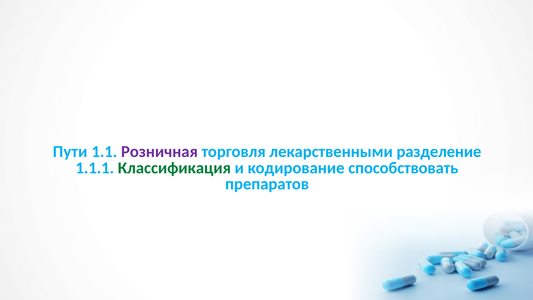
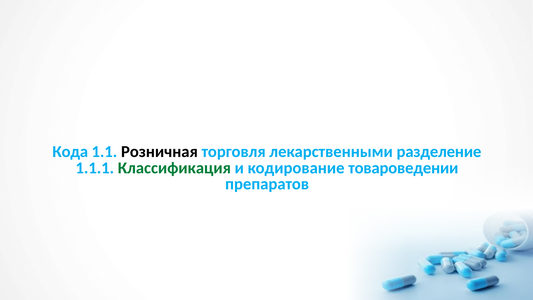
Пути: Пути -> Кода
Розничная colour: purple -> black
способствовать: способствовать -> товароведении
